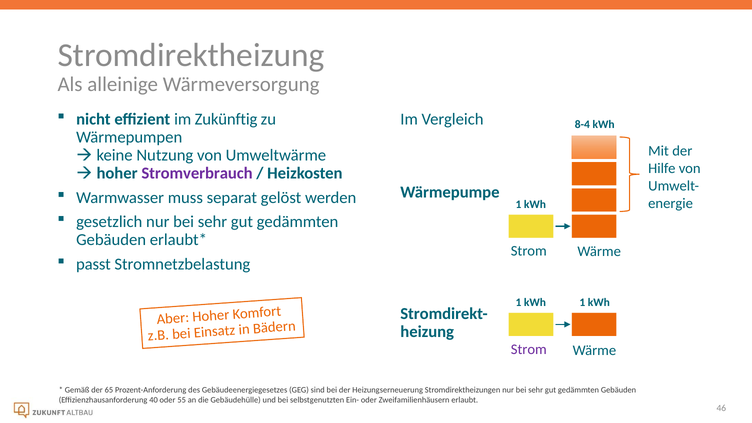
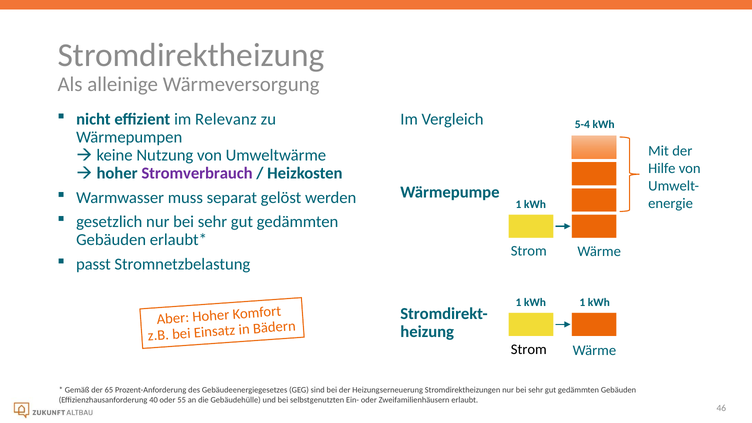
Zukünftig: Zukünftig -> Relevanz
8-4: 8-4 -> 5-4
Strom at (529, 350) colour: purple -> black
